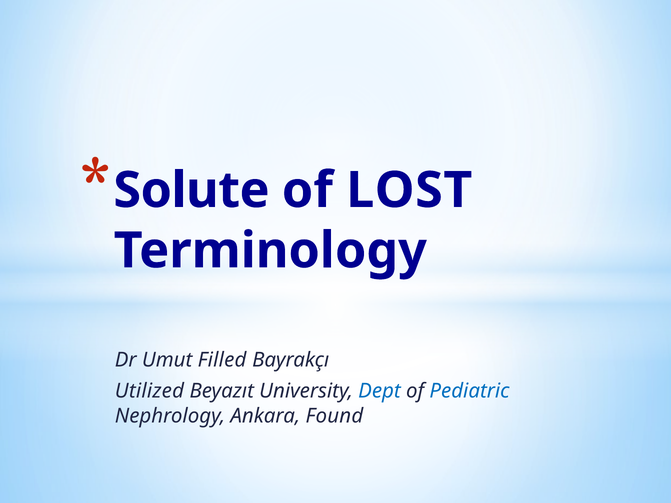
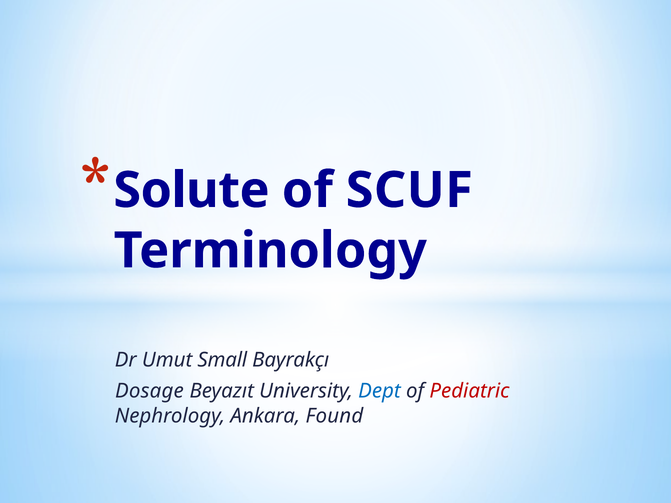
LOST: LOST -> SCUF
Filled: Filled -> Small
Utilized: Utilized -> Dosage
Pediatric colour: blue -> red
